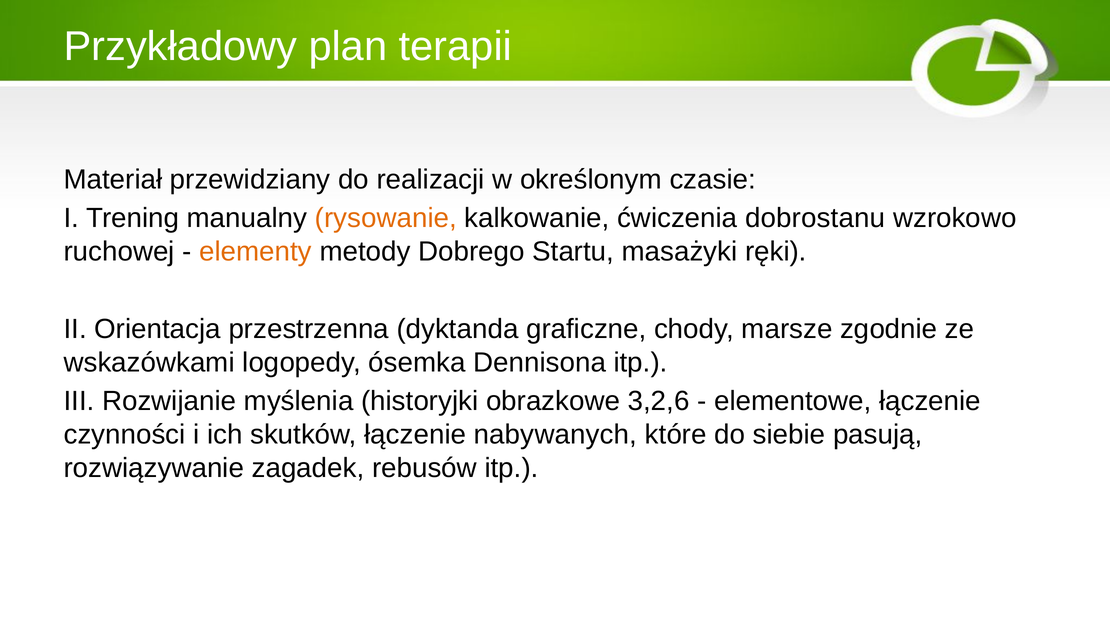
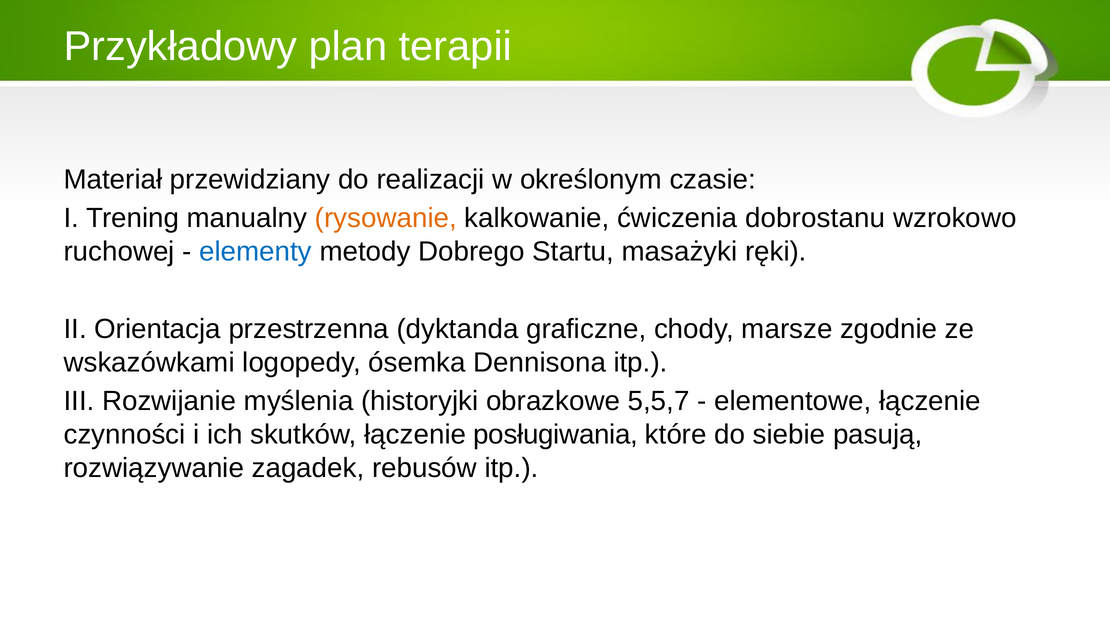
elementy colour: orange -> blue
3,2,6: 3,2,6 -> 5,5,7
nabywanych: nabywanych -> posługiwania
